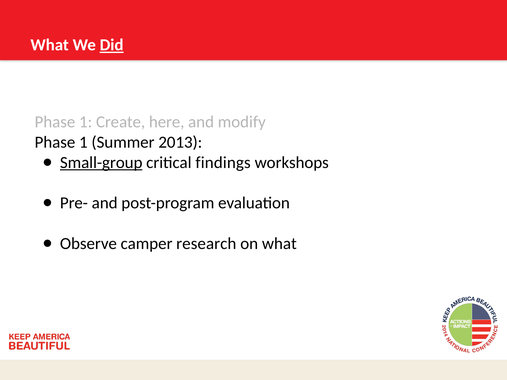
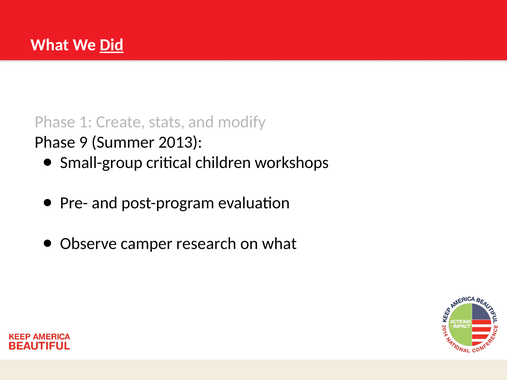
here: here -> stats
1 at (83, 142): 1 -> 9
Small-group underline: present -> none
findings: findings -> children
